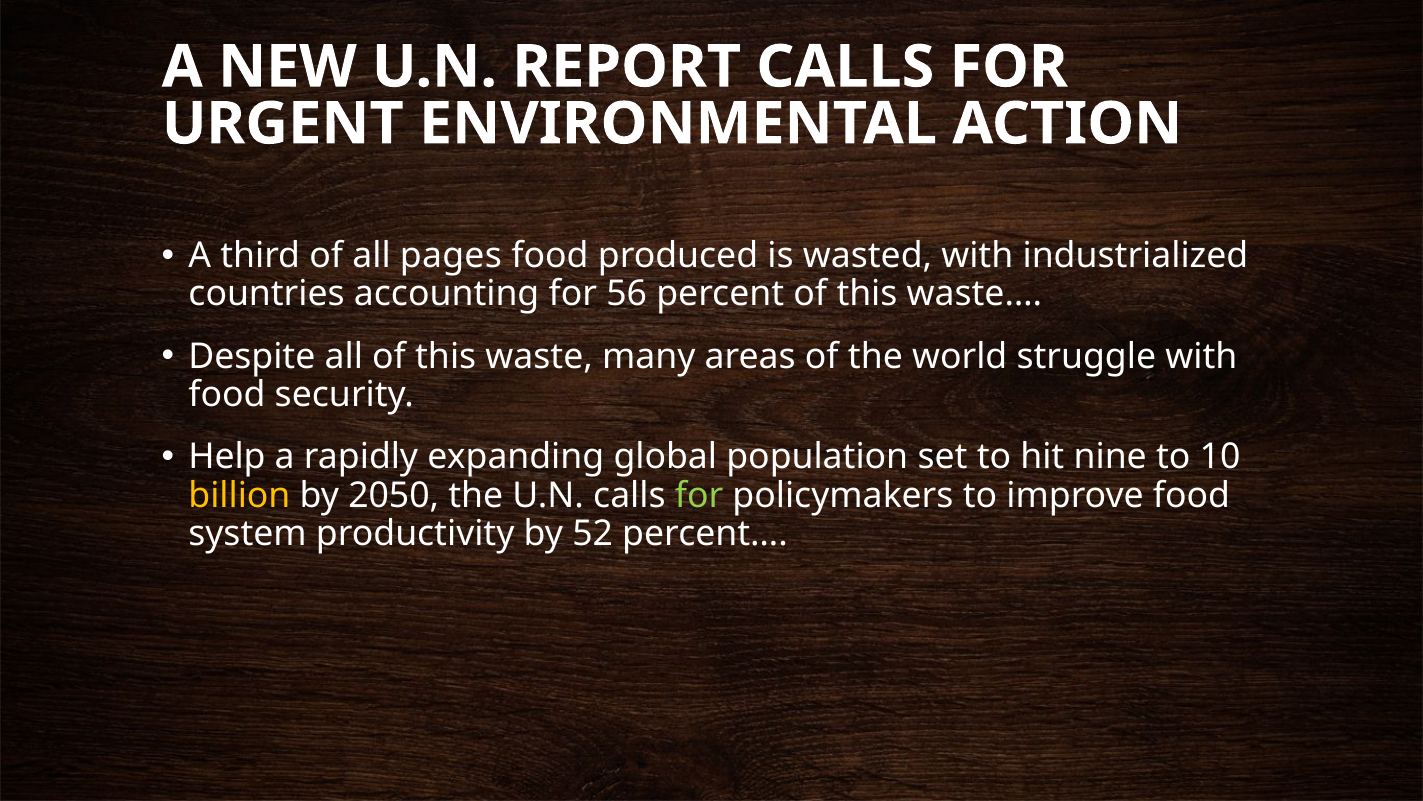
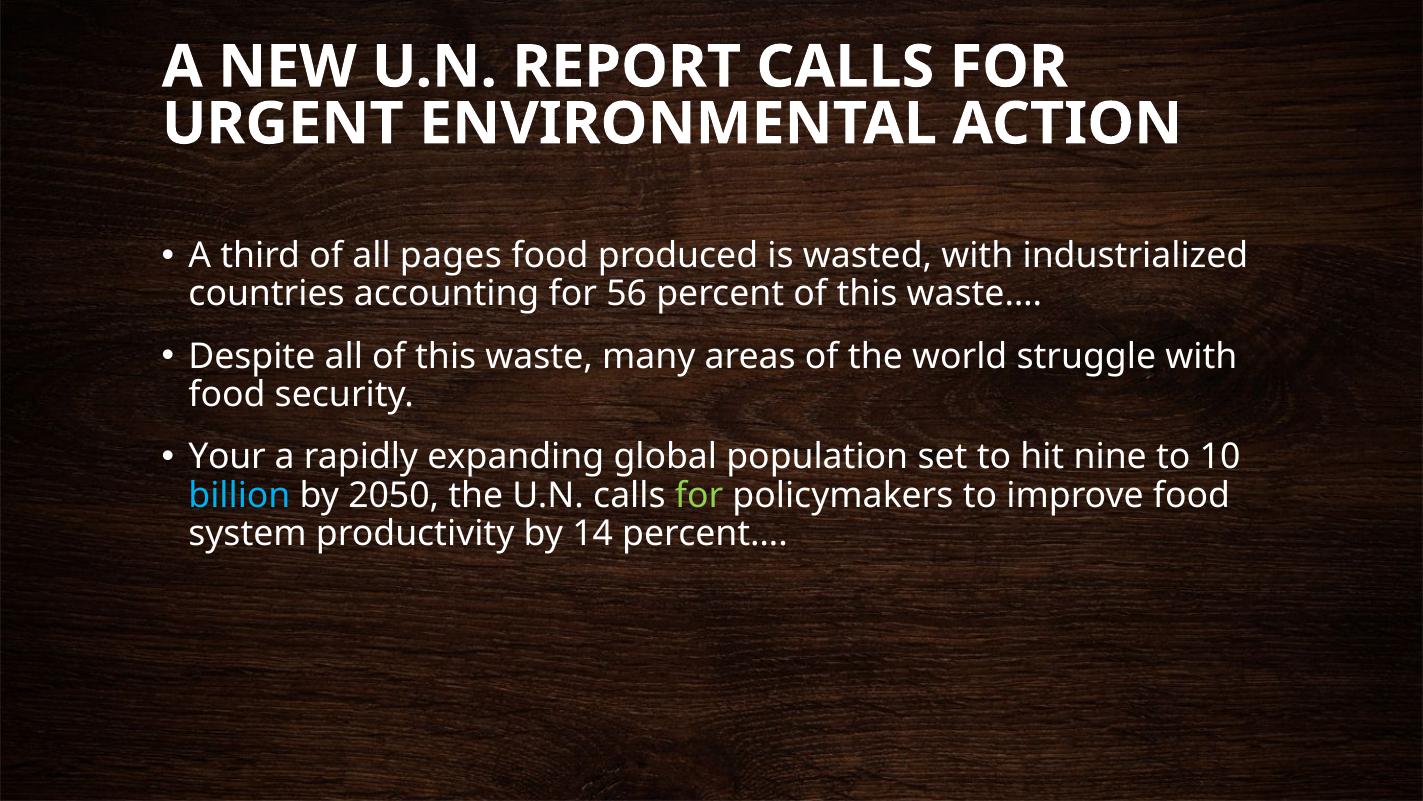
Help: Help -> Your
billion colour: yellow -> light blue
52: 52 -> 14
